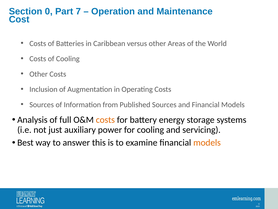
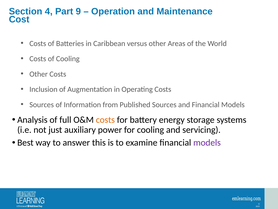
0: 0 -> 4
7: 7 -> 9
models at (207, 142) colour: orange -> purple
